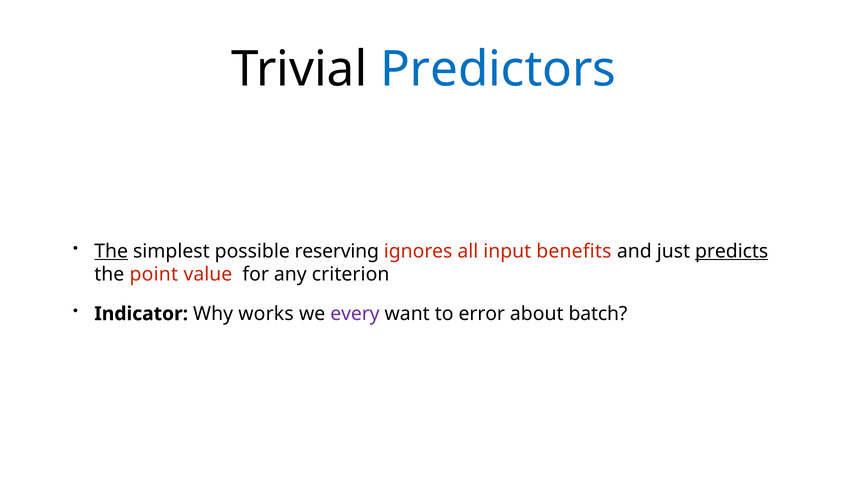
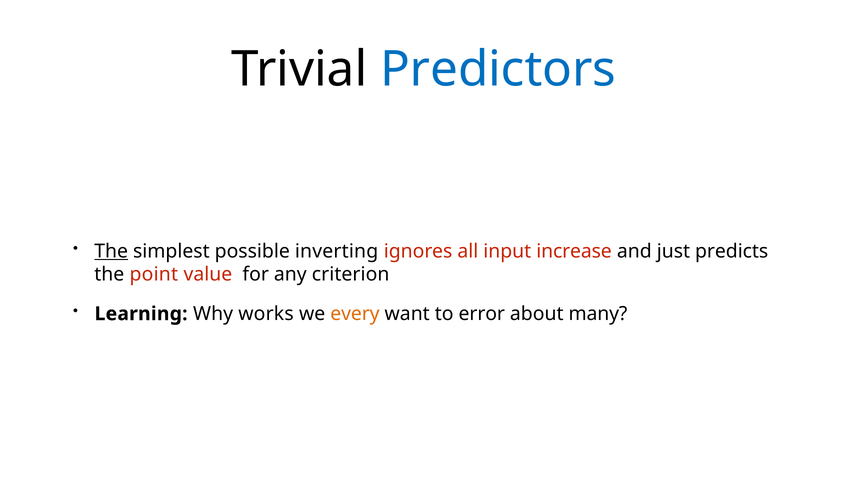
reserving: reserving -> inverting
benefits: benefits -> increase
predicts underline: present -> none
Indicator: Indicator -> Learning
every colour: purple -> orange
batch: batch -> many
